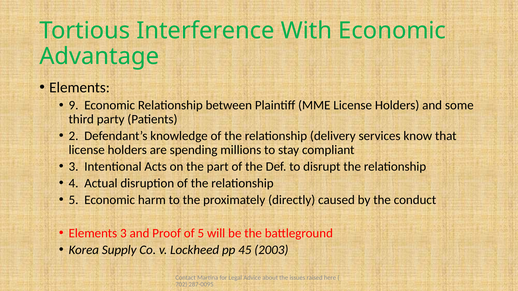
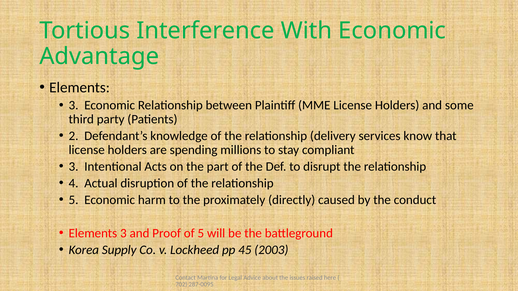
9 at (74, 105): 9 -> 3
